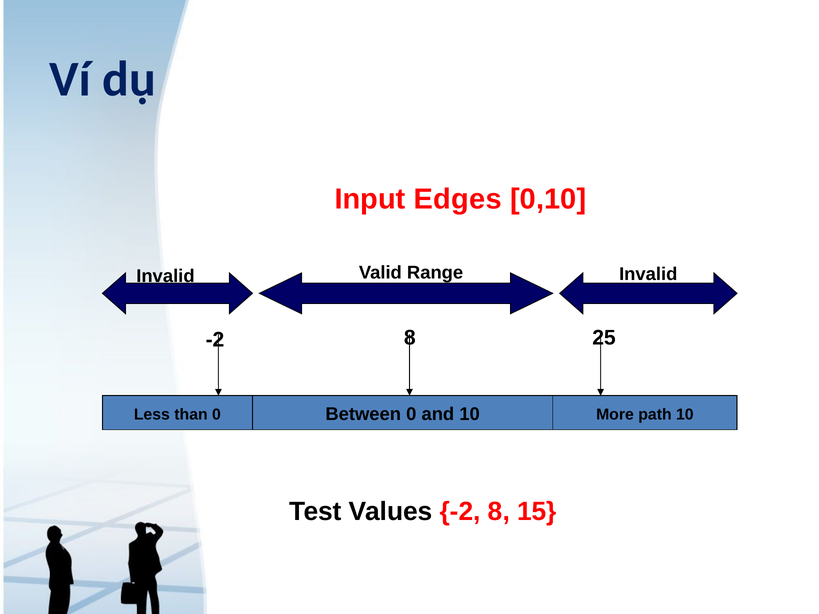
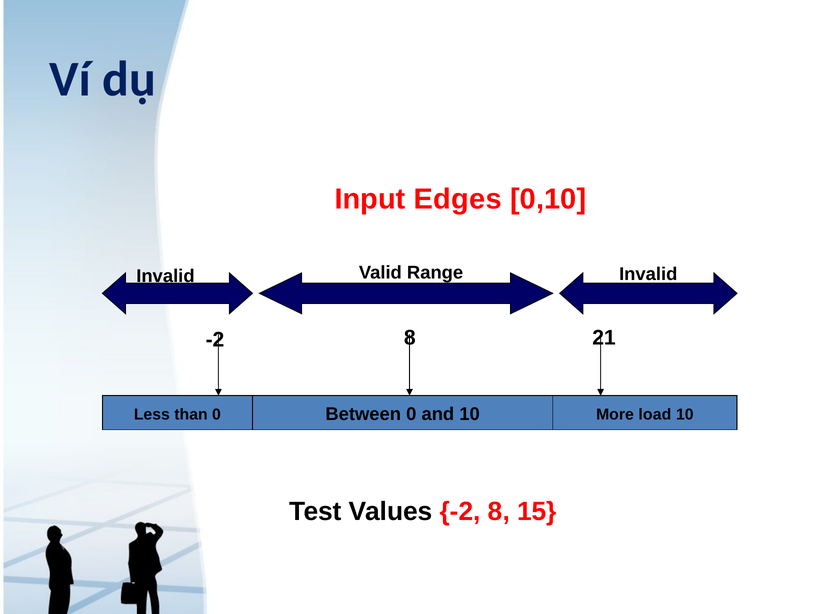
25: 25 -> 21
path: path -> load
